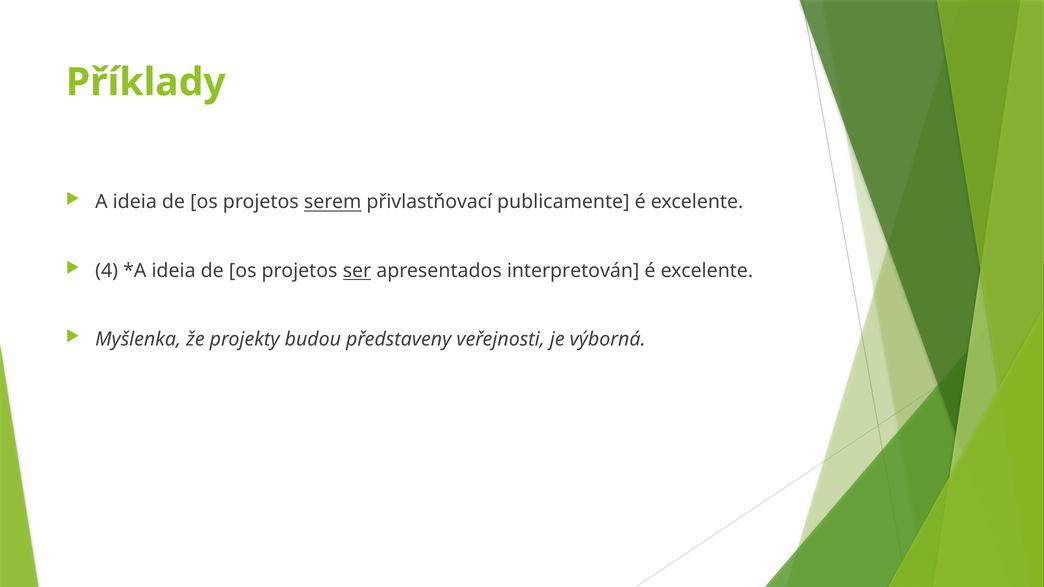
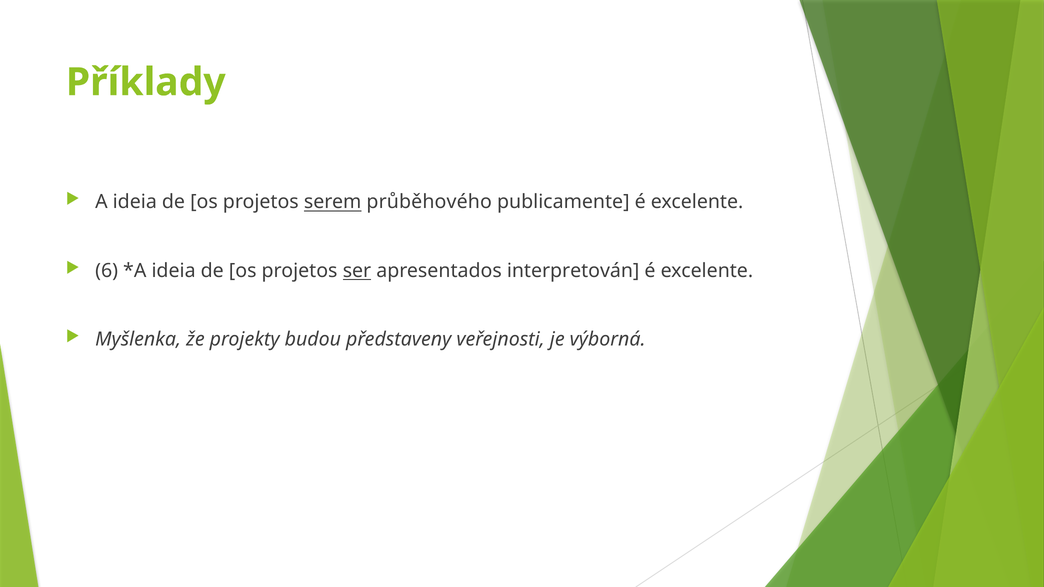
přivlastňovací: přivlastňovací -> průběhového
4: 4 -> 6
